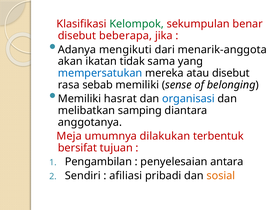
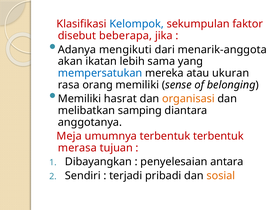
Kelompok colour: green -> blue
benar: benar -> faktor
tidak: tidak -> lebih
atau disebut: disebut -> ukuran
sebab: sebab -> orang
organisasi colour: blue -> orange
umumnya dilakukan: dilakukan -> terbentuk
bersifat: bersifat -> merasa
Pengambilan: Pengambilan -> Dibayangkan
afiliasi: afiliasi -> terjadi
